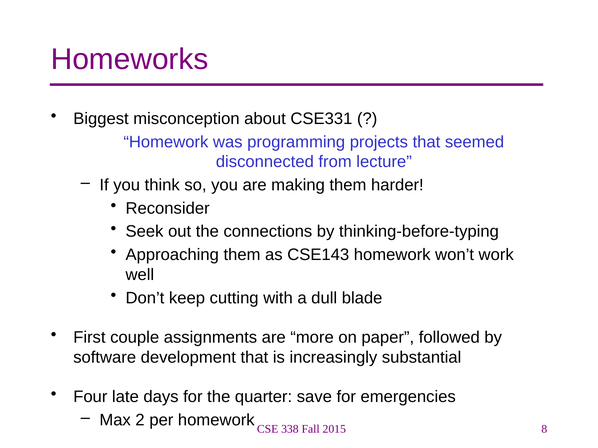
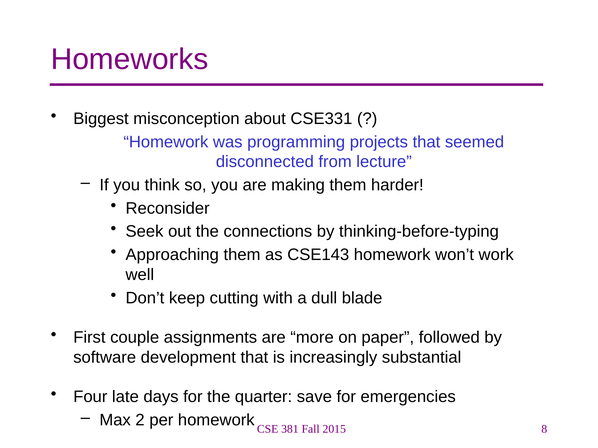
338: 338 -> 381
